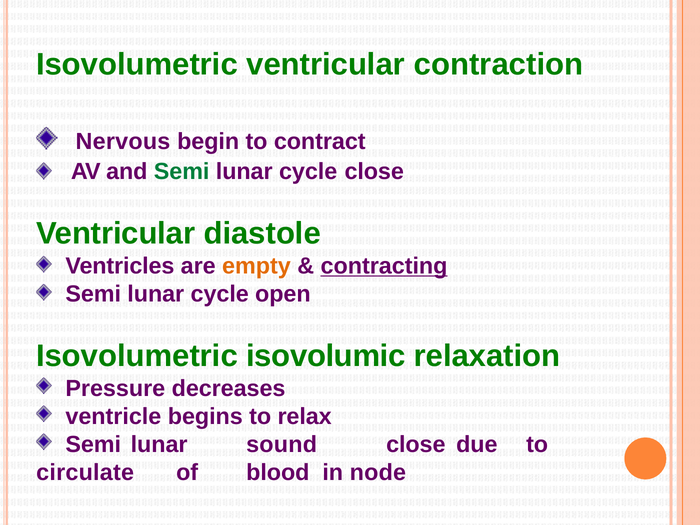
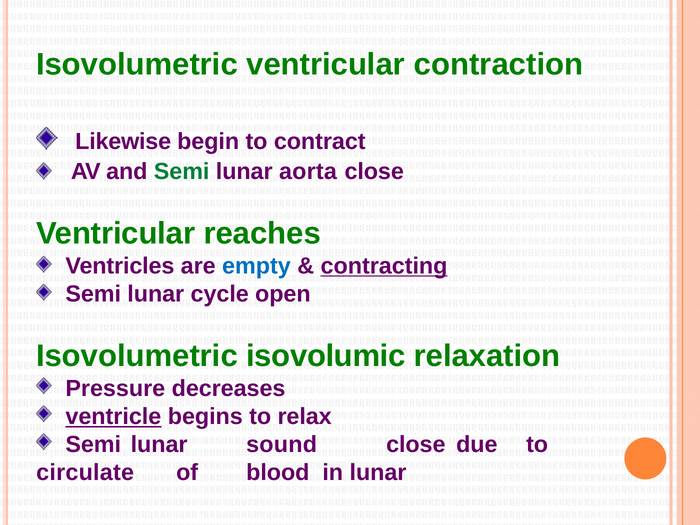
Nervous: Nervous -> Likewise
cycle at (308, 171): cycle -> aorta
diastole: diastole -> reaches
empty colour: orange -> blue
ventricle underline: none -> present
in node: node -> lunar
